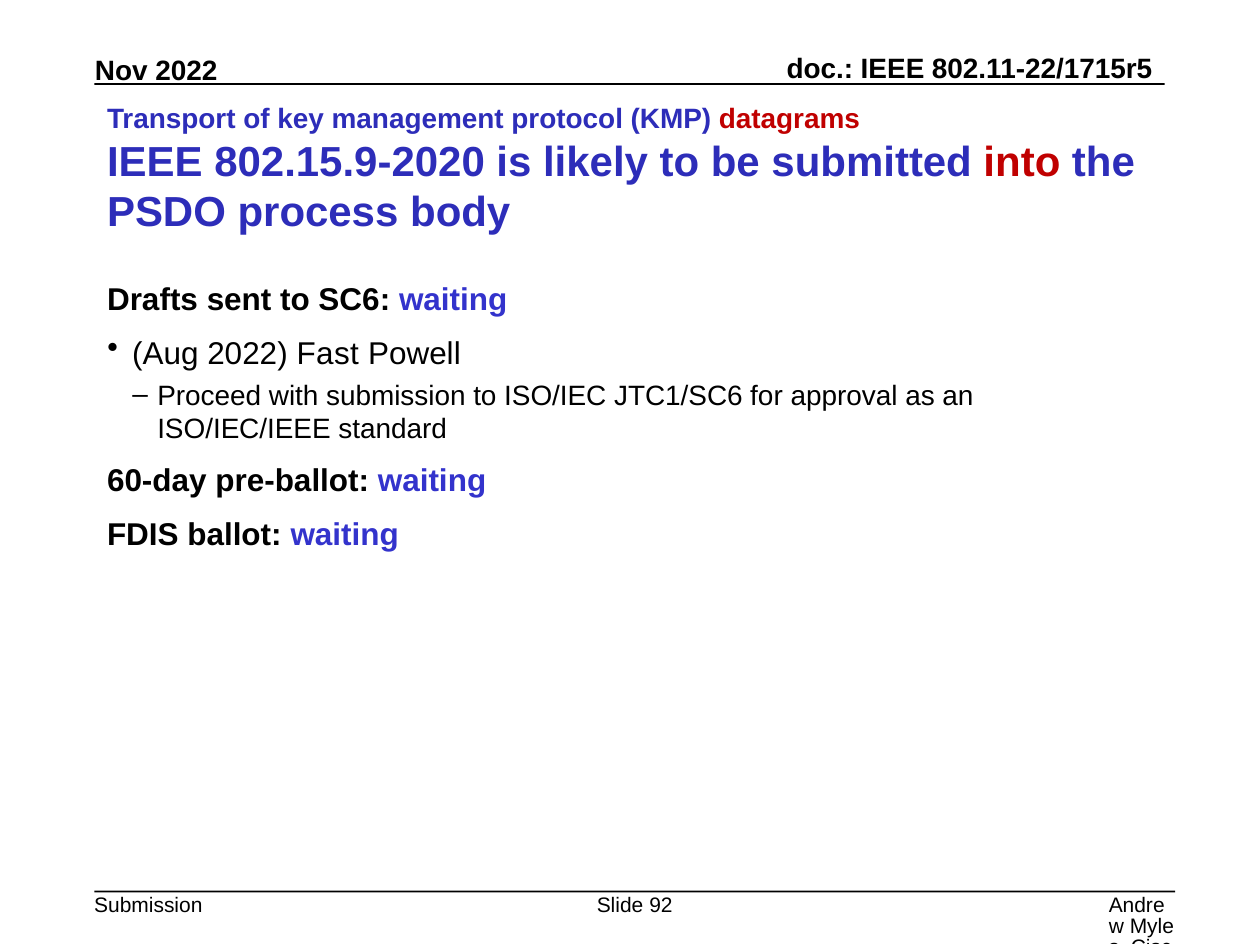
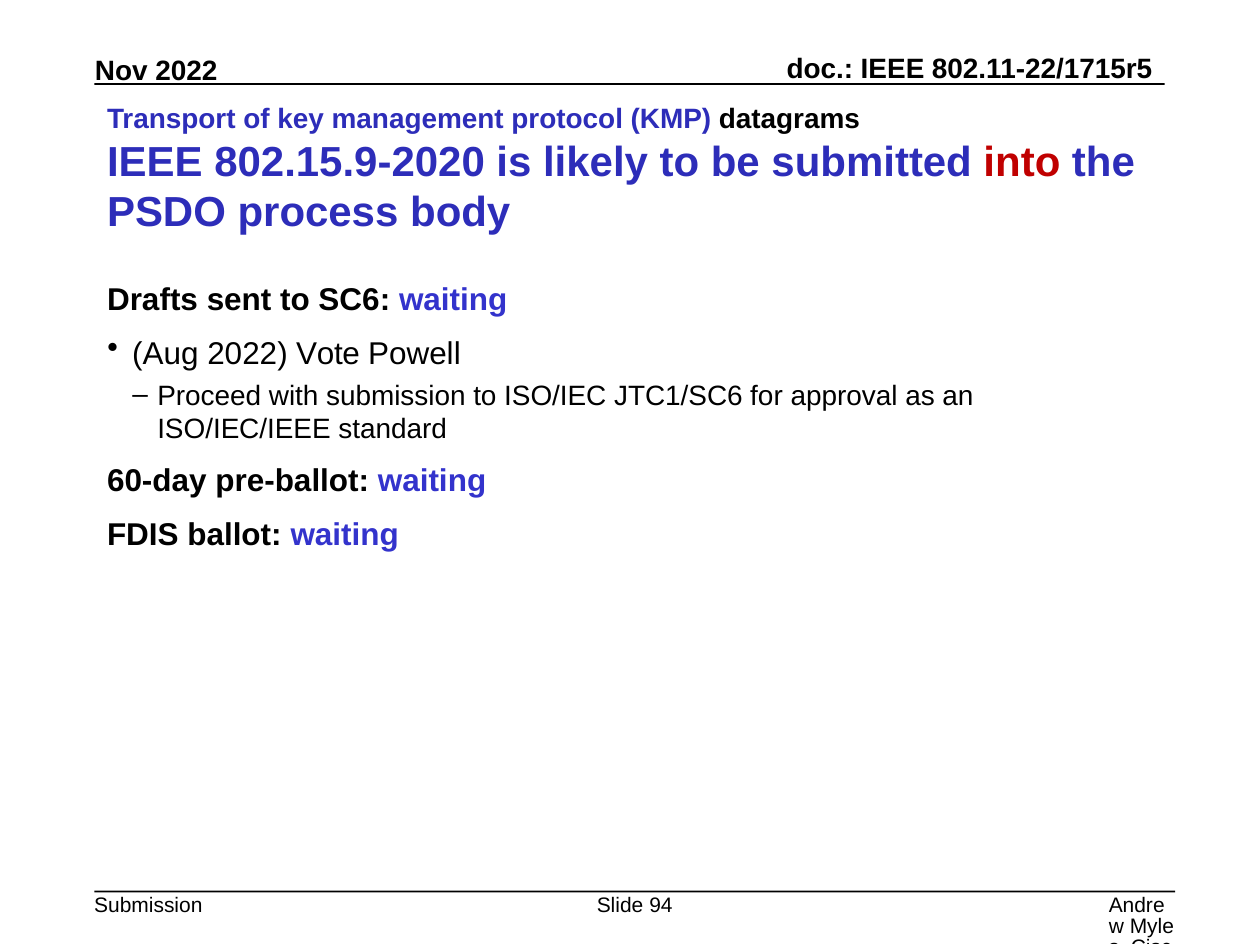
datagrams colour: red -> black
Fast: Fast -> Vote
92: 92 -> 94
